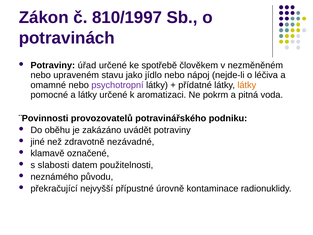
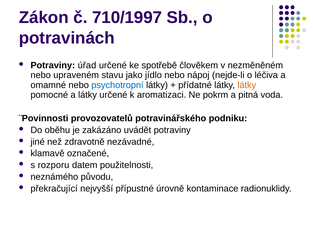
810/1997: 810/1997 -> 710/1997
psychotropní colour: purple -> blue
slabosti: slabosti -> rozporu
